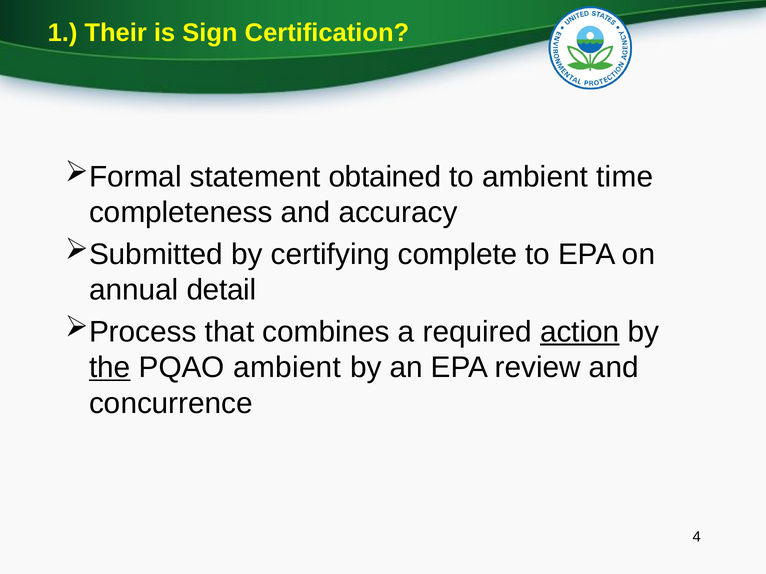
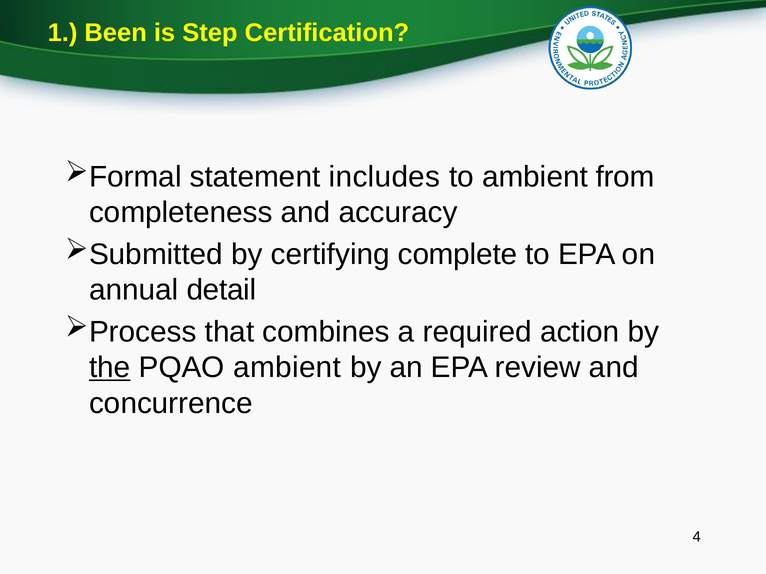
Their: Their -> Been
Sign: Sign -> Step
obtained: obtained -> includes
time: time -> from
action underline: present -> none
